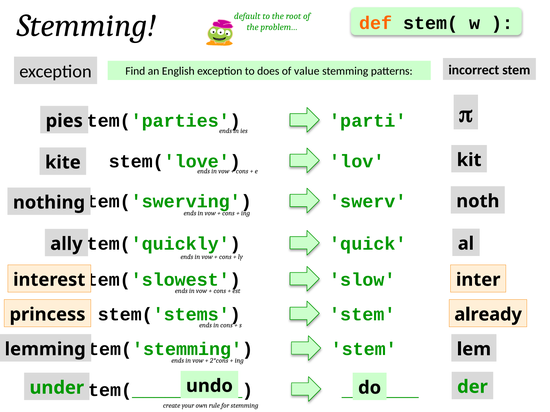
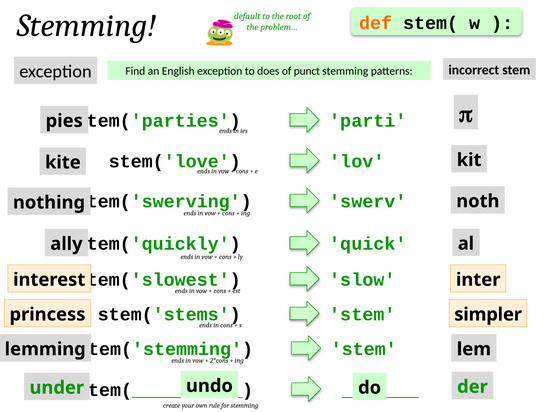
value: value -> punct
already: already -> simpler
